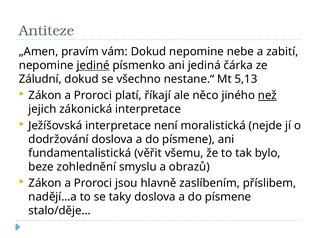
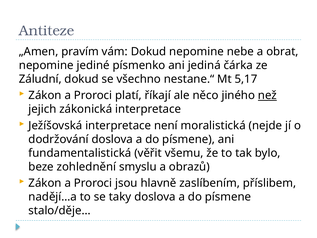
zabití: zabití -> obrat
jediné underline: present -> none
5,13: 5,13 -> 5,17
